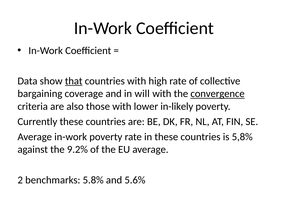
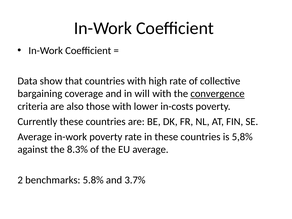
that underline: present -> none
in-likely: in-likely -> in-costs
9.2%: 9.2% -> 8.3%
5.6%: 5.6% -> 3.7%
